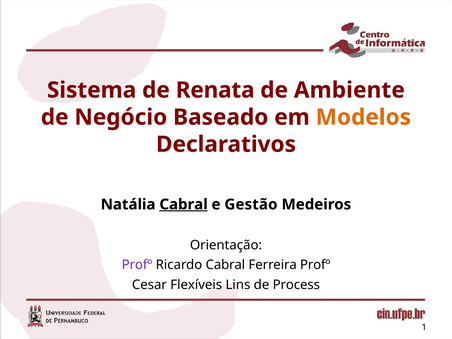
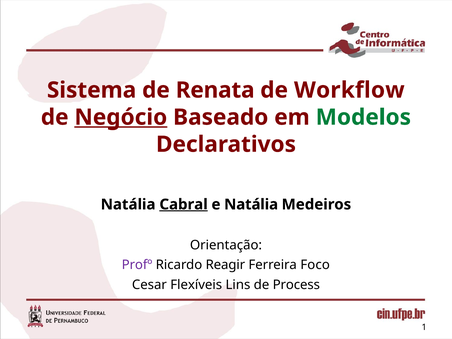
Ambiente: Ambiente -> Workflow
Negócio underline: none -> present
Modelos colour: orange -> green
e Gestão: Gestão -> Natália
Ricardo Cabral: Cabral -> Reagir
Ferreira Profº: Profº -> Foco
